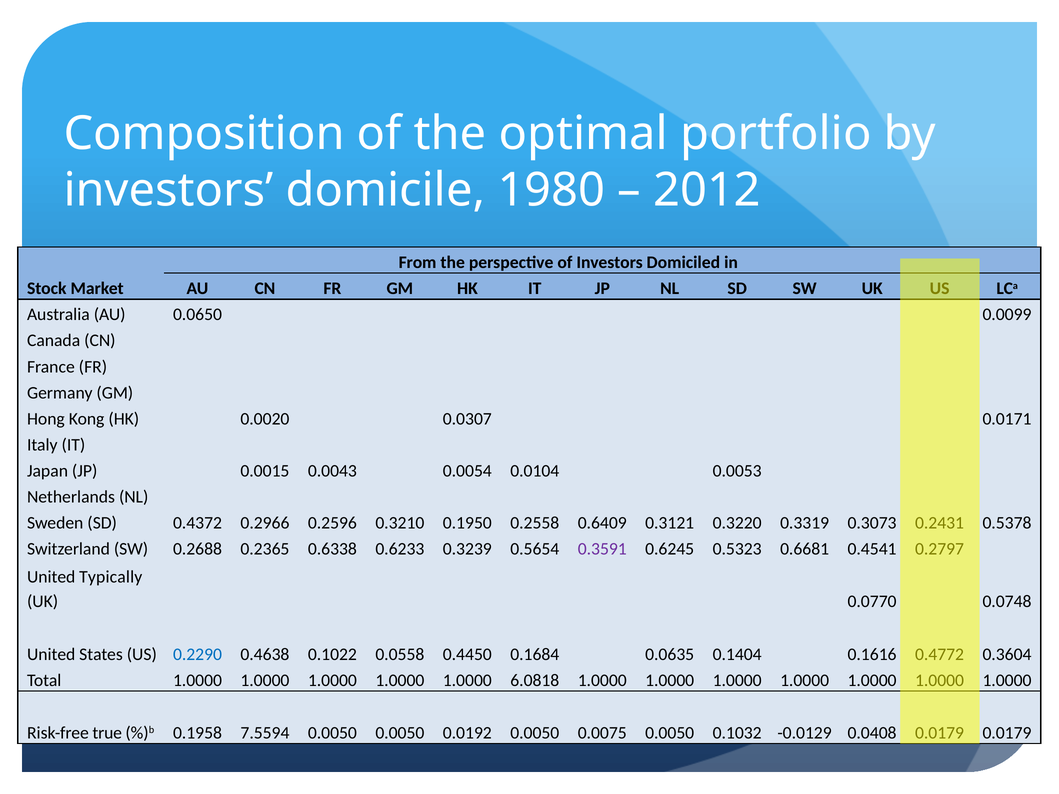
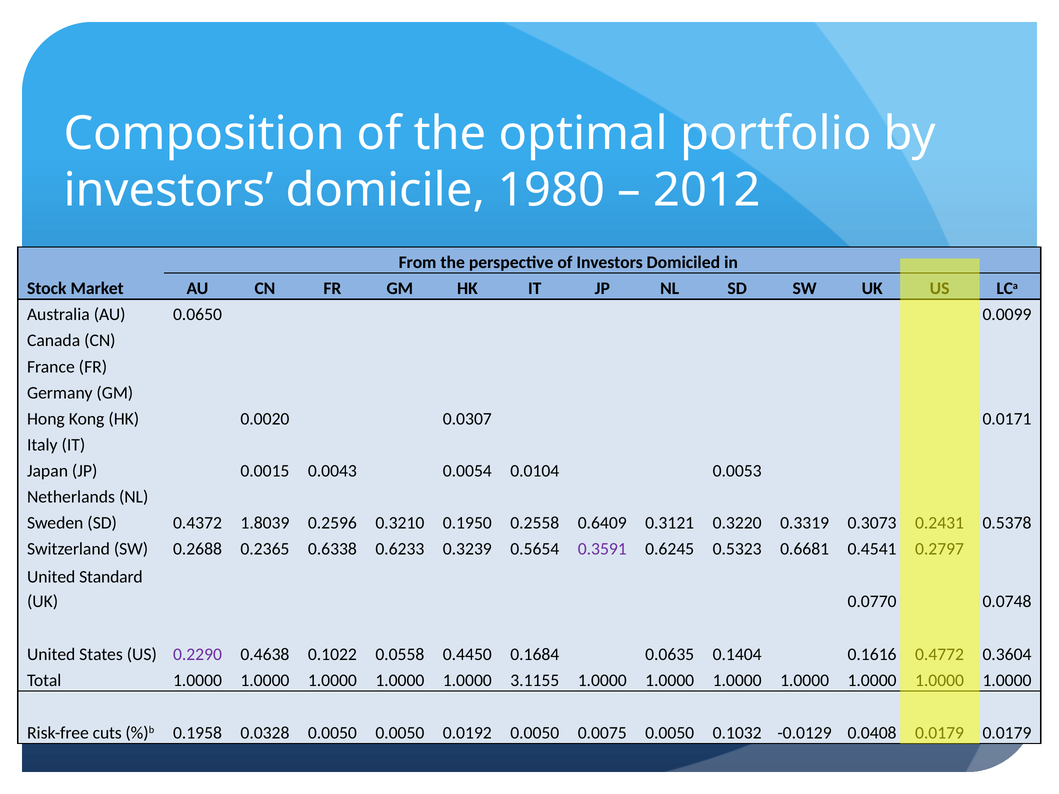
0.2966: 0.2966 -> 1.8039
Typically: Typically -> Standard
0.2290 colour: blue -> purple
6.0818: 6.0818 -> 3.1155
true: true -> cuts
7.5594: 7.5594 -> 0.0328
